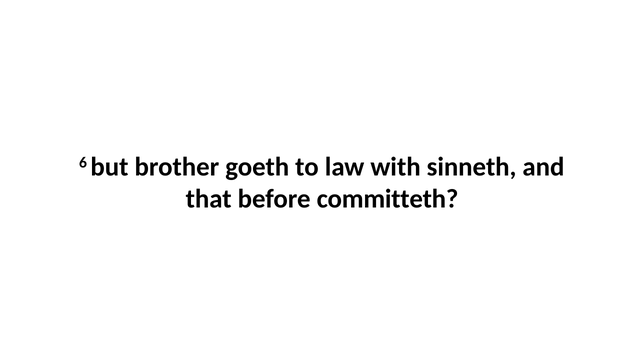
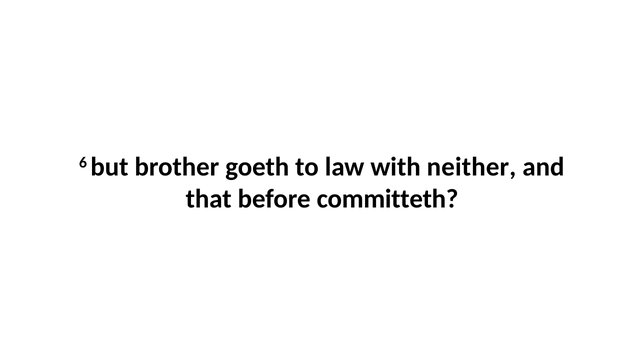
sinneth: sinneth -> neither
